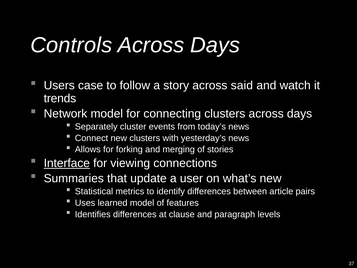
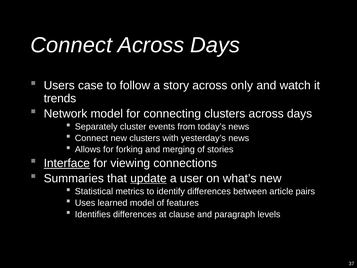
Controls at (71, 45): Controls -> Connect
said: said -> only
update underline: none -> present
